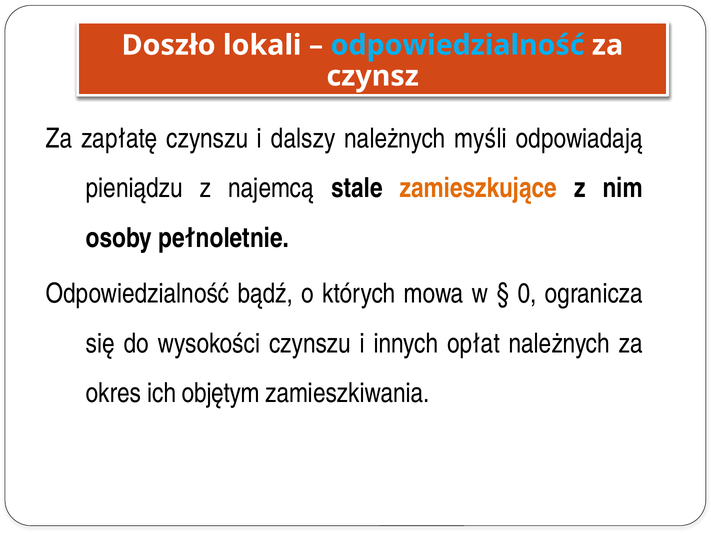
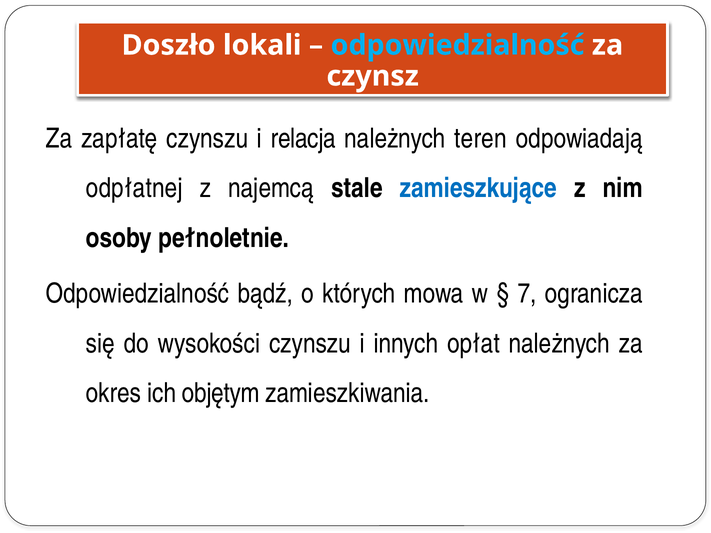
dalszy: dalszy -> relacja
myśli: myśli -> teren
pieniądzu: pieniądzu -> odpłatnej
zamieszkujące colour: orange -> blue
0: 0 -> 7
